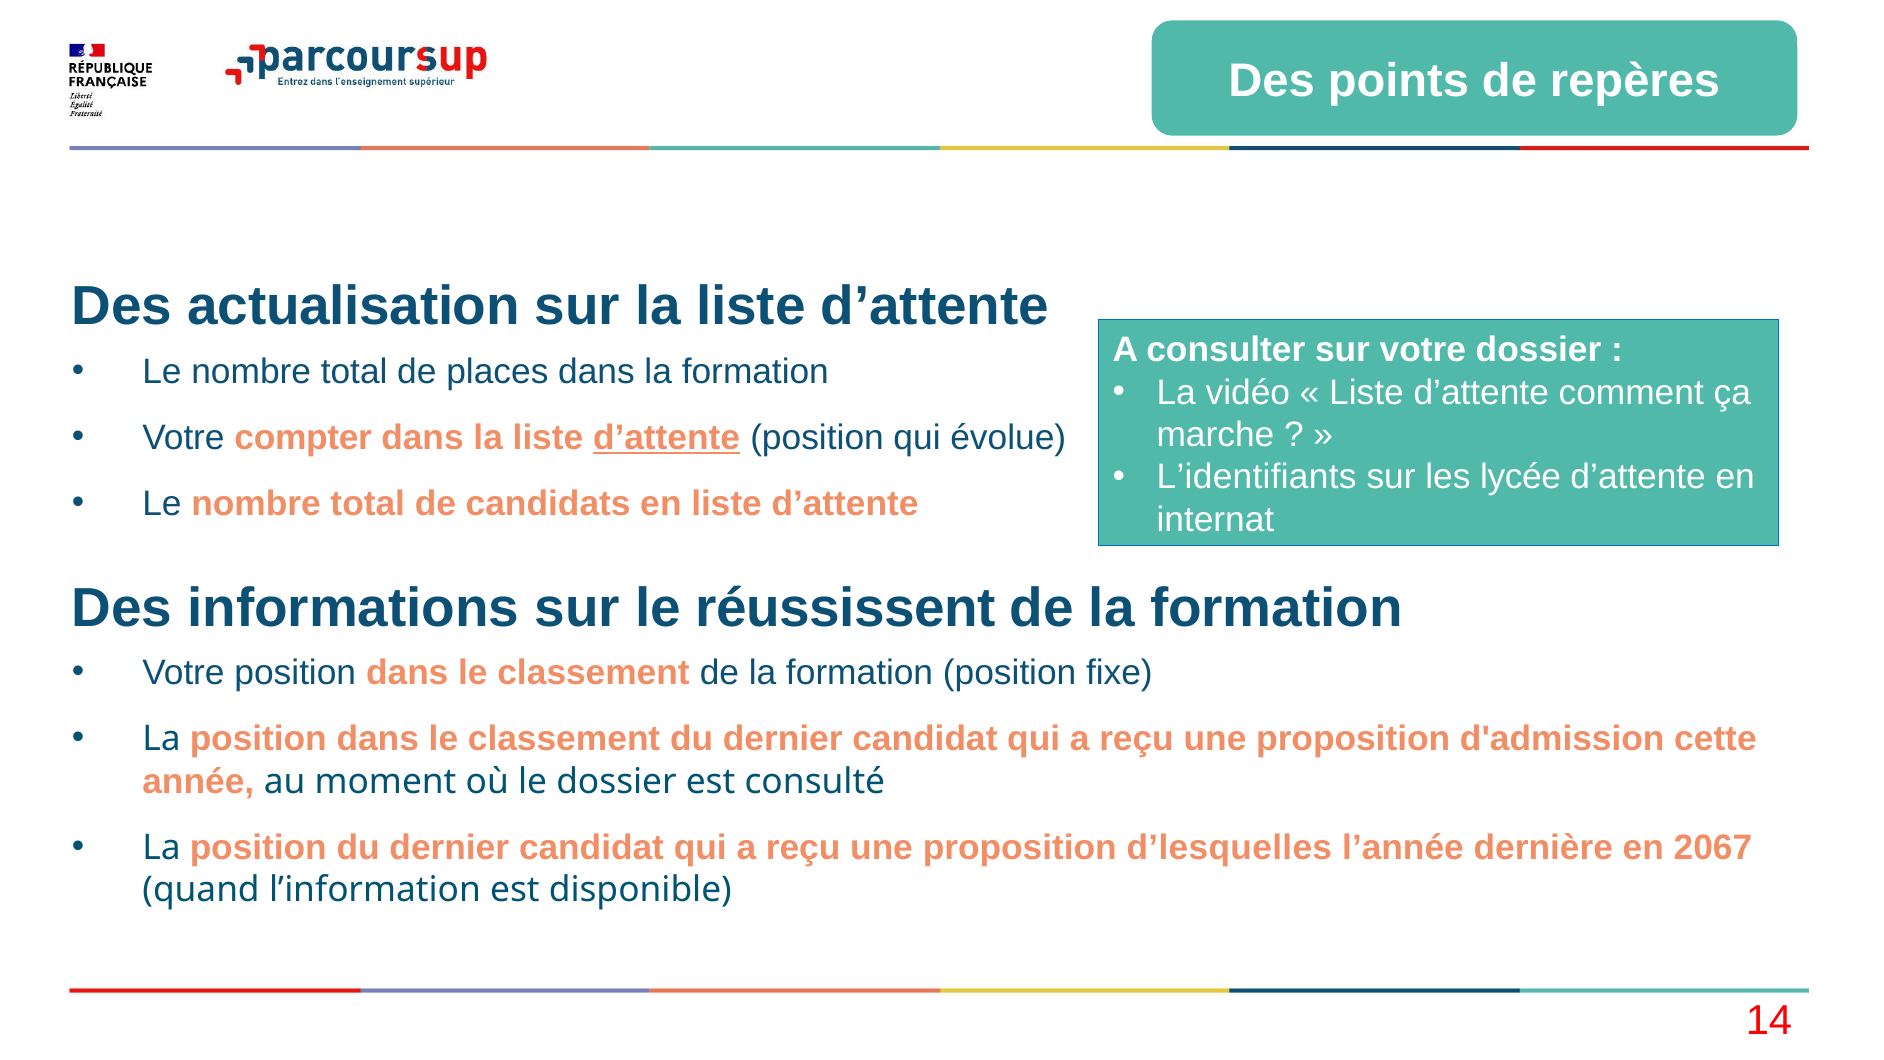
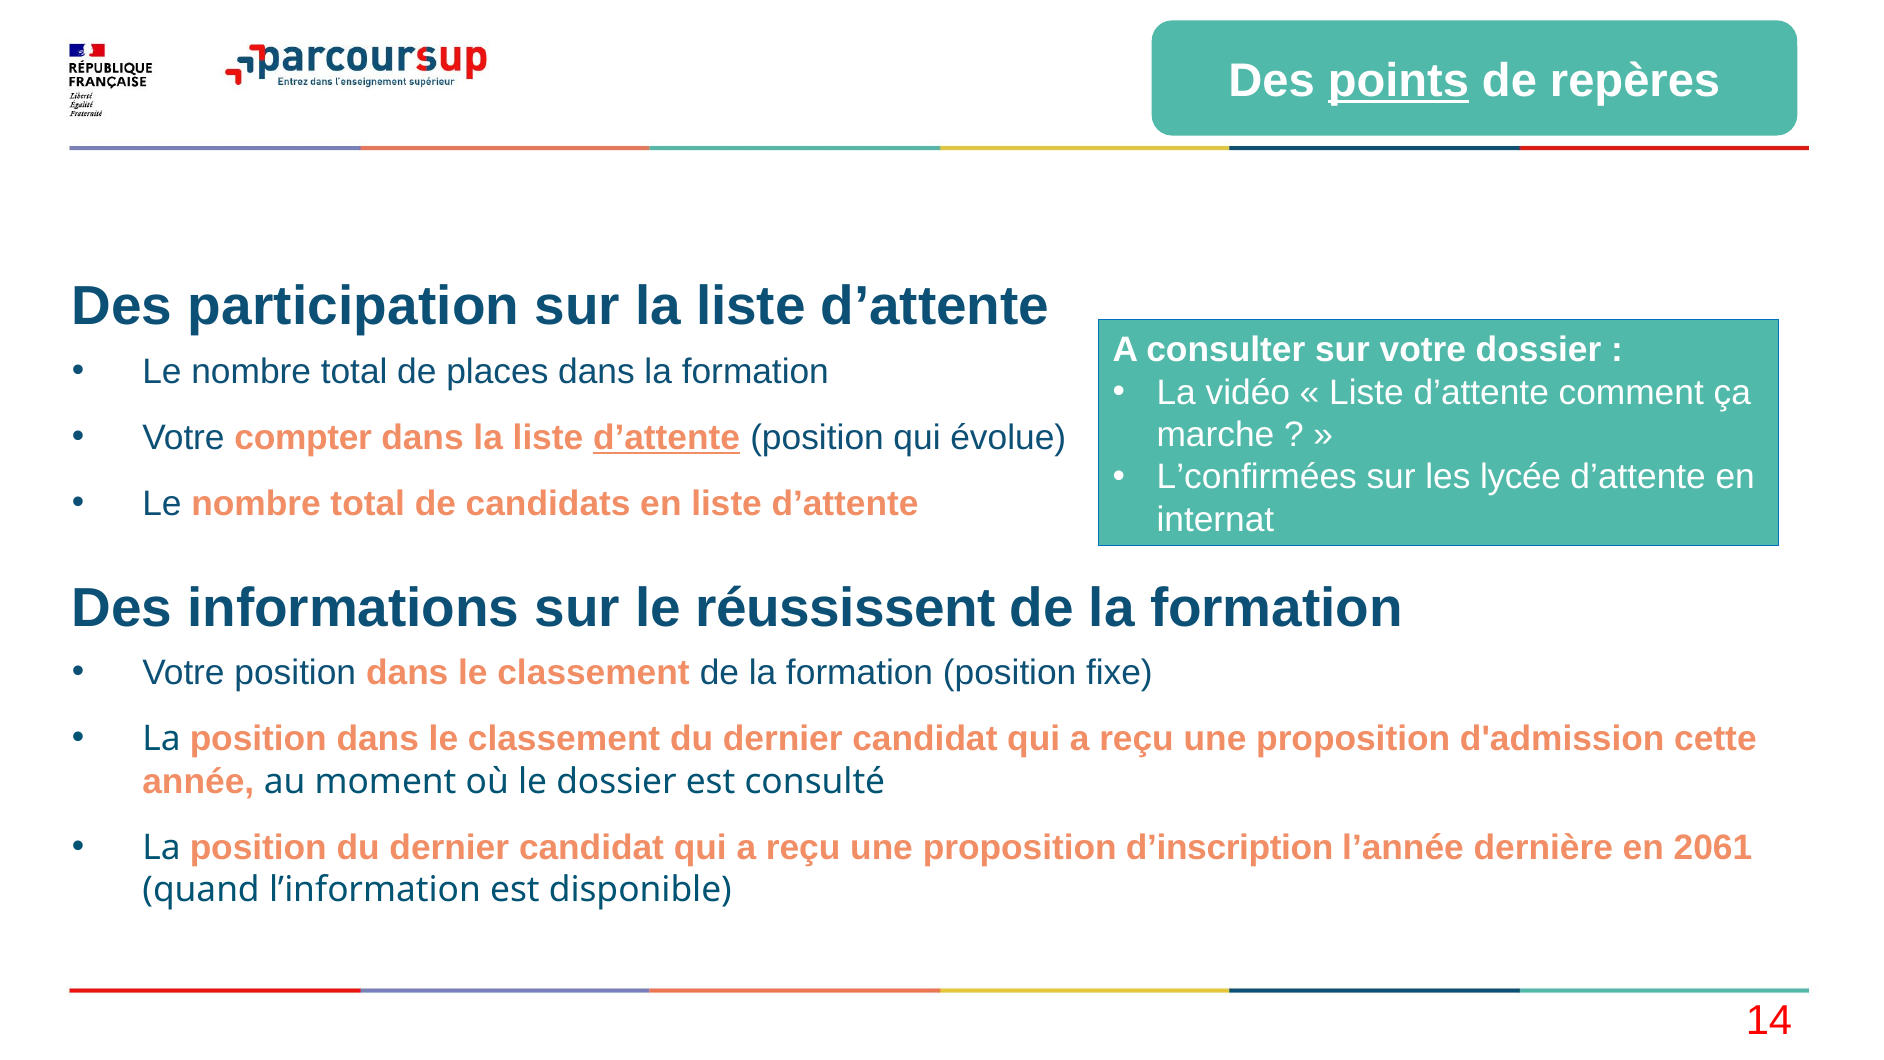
points underline: none -> present
actualisation: actualisation -> participation
L’identifiants: L’identifiants -> L’confirmées
d’lesquelles: d’lesquelles -> d’inscription
2067: 2067 -> 2061
